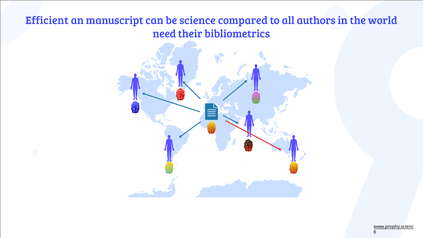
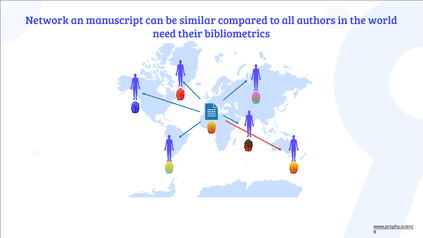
Efficient: Efficient -> Network
science: science -> similar
